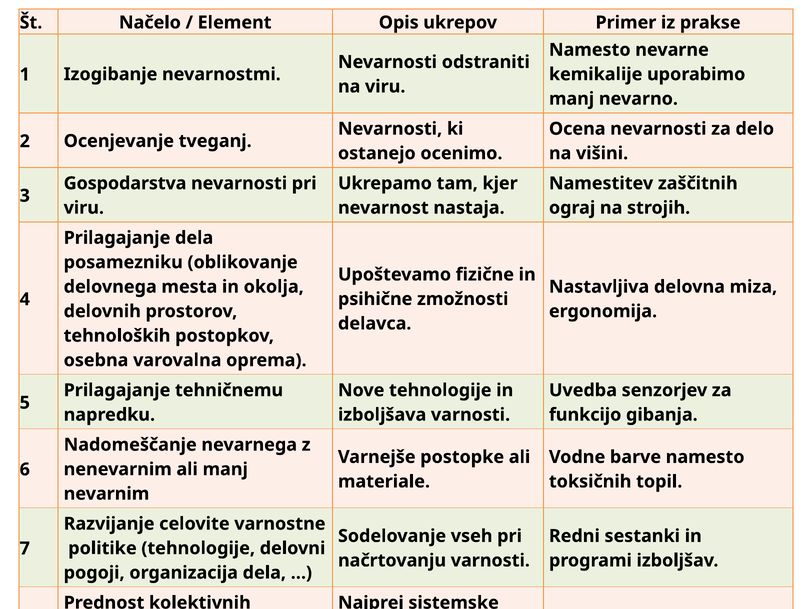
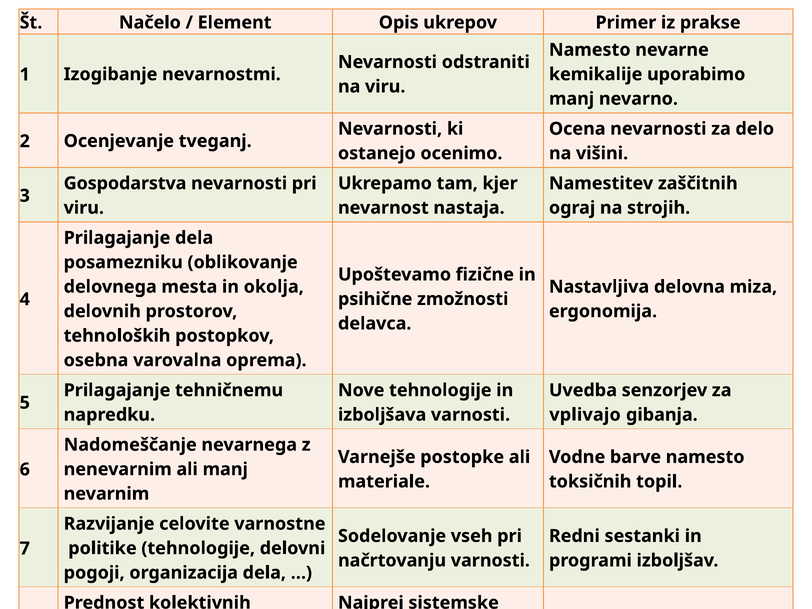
funkcijo: funkcijo -> vplivajo
